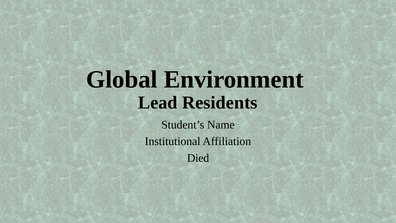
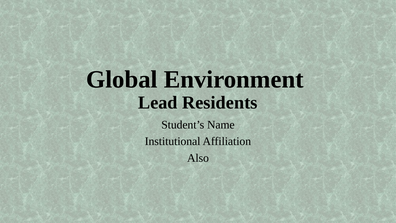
Died: Died -> Also
